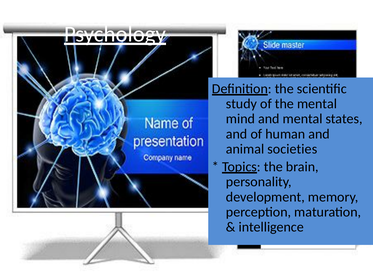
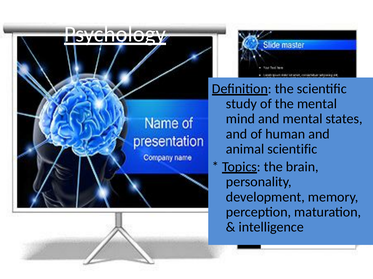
animal societies: societies -> scientific
